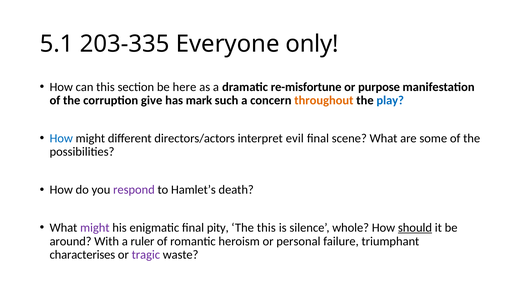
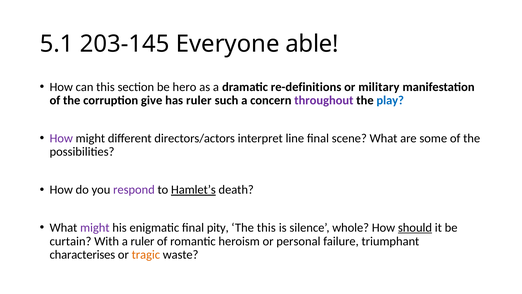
203-335: 203-335 -> 203-145
only: only -> able
here: here -> hero
re-misfortune: re-misfortune -> re-definitions
purpose: purpose -> military
has mark: mark -> ruler
throughout colour: orange -> purple
How at (61, 138) colour: blue -> purple
evil: evil -> line
Hamlet’s underline: none -> present
around: around -> curtain
tragic colour: purple -> orange
